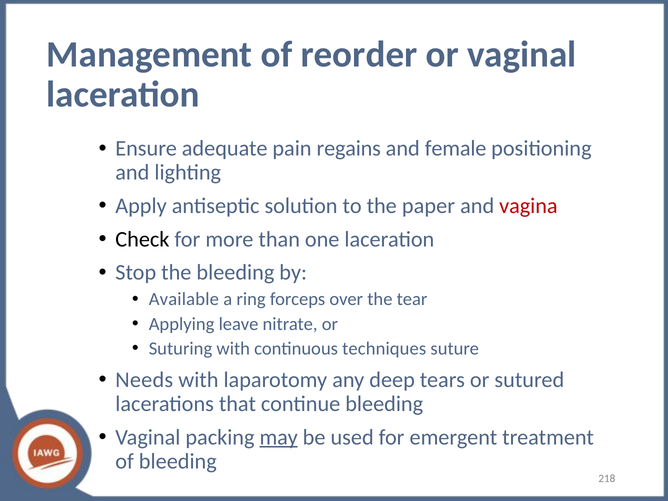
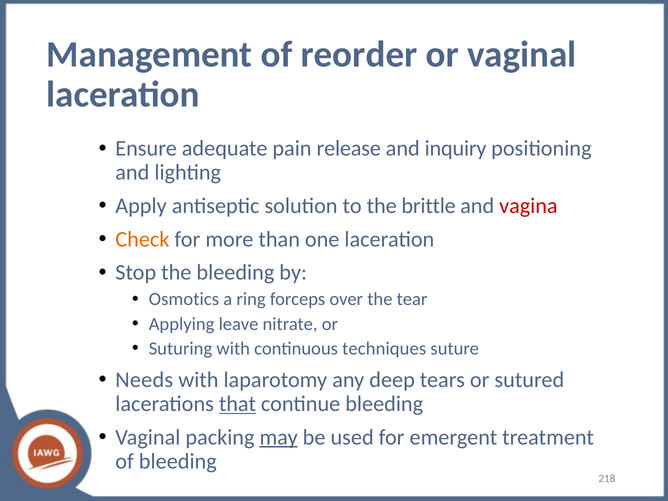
regains: regains -> release
female: female -> inquiry
paper: paper -> brittle
Check colour: black -> orange
Available: Available -> Osmotics
that underline: none -> present
